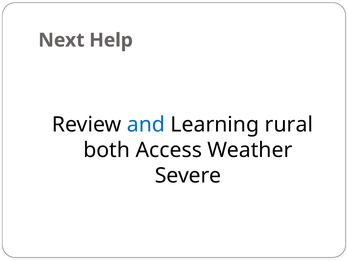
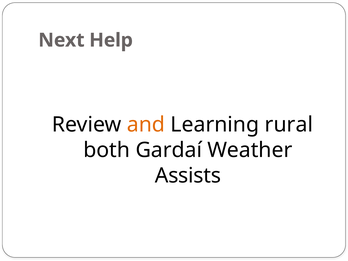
and colour: blue -> orange
Access: Access -> Gardaí
Severe: Severe -> Assists
